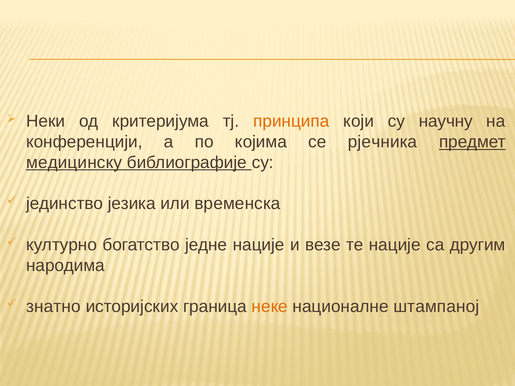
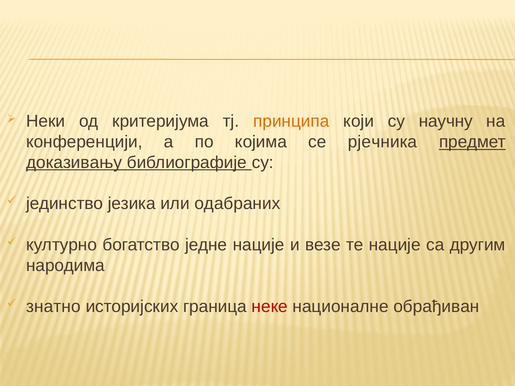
медицинску: медицинску -> доказивању
временска: временска -> одабраних
неке colour: orange -> red
штампаној: штампаној -> обрађиван
